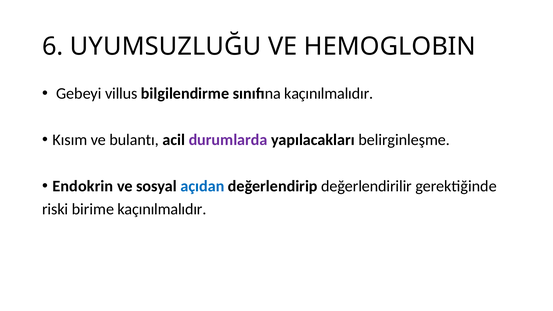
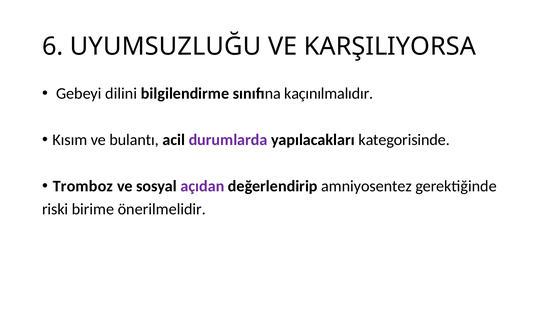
HEMOGLOBIN: HEMOGLOBIN -> KARŞILIYORSA
villus: villus -> dilini
belirginleşme: belirginleşme -> kategorisinde
Endokrin: Endokrin -> Tromboz
açıdan colour: blue -> purple
değerlendirilir: değerlendirilir -> amniyosentez
birime kaçınılmalıdır: kaçınılmalıdır -> önerilmelidir
